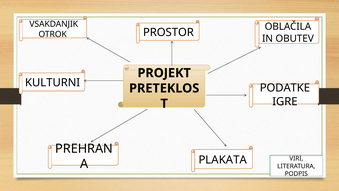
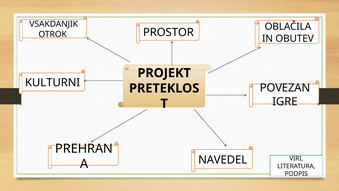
PODATKE: PODATKE -> POVEZAN
PLAKATA: PLAKATA -> NAVEDEL
